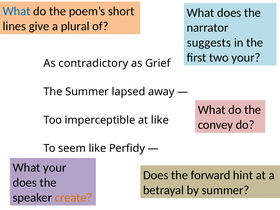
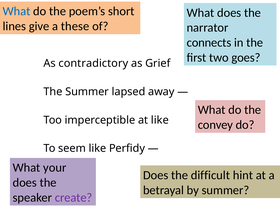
plural: plural -> these
suggests: suggests -> connects
two your: your -> goes
forward: forward -> difficult
create colour: orange -> purple
